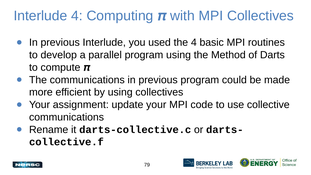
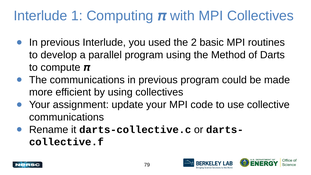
Interlude 4: 4 -> 1
the 4: 4 -> 2
